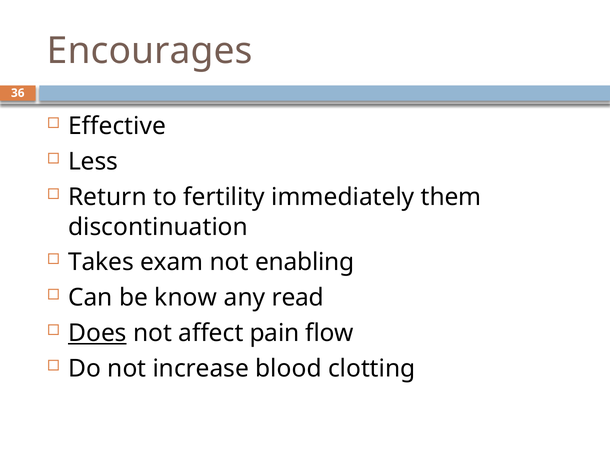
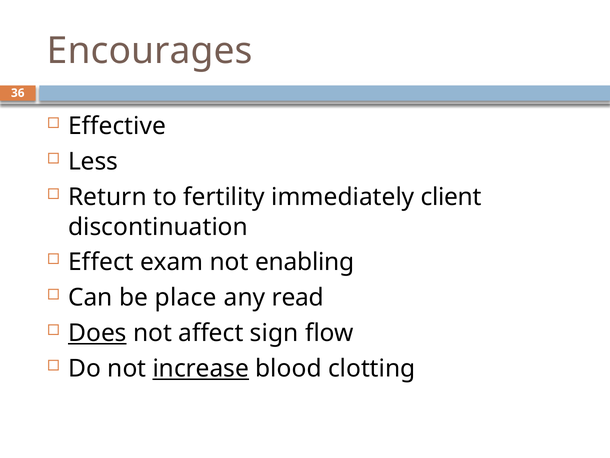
them: them -> client
Takes: Takes -> Effect
know: know -> place
pain: pain -> sign
increase underline: none -> present
